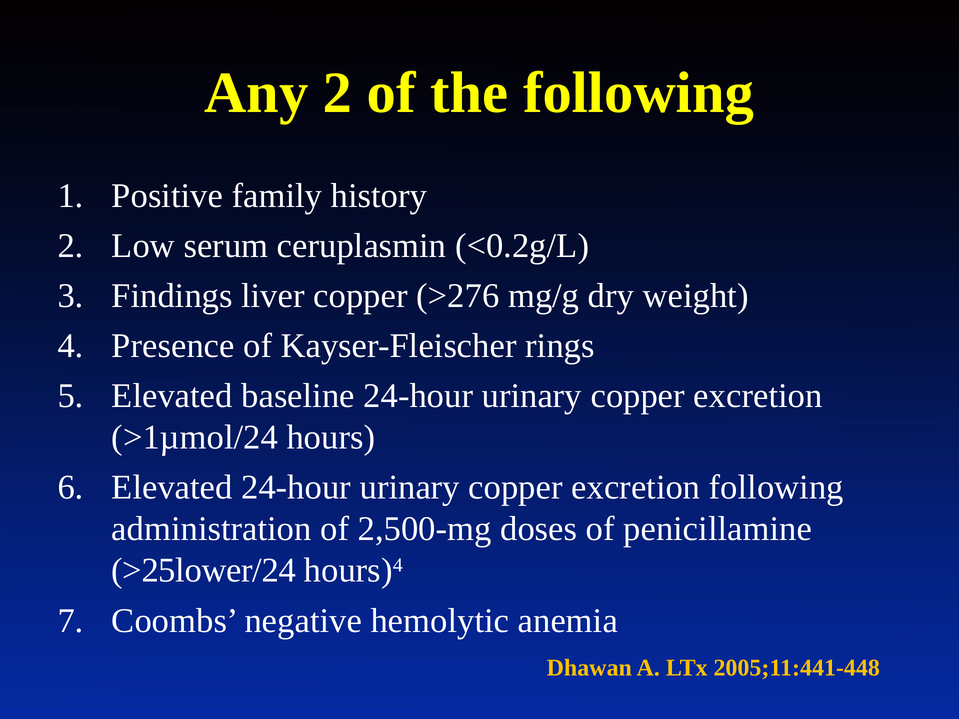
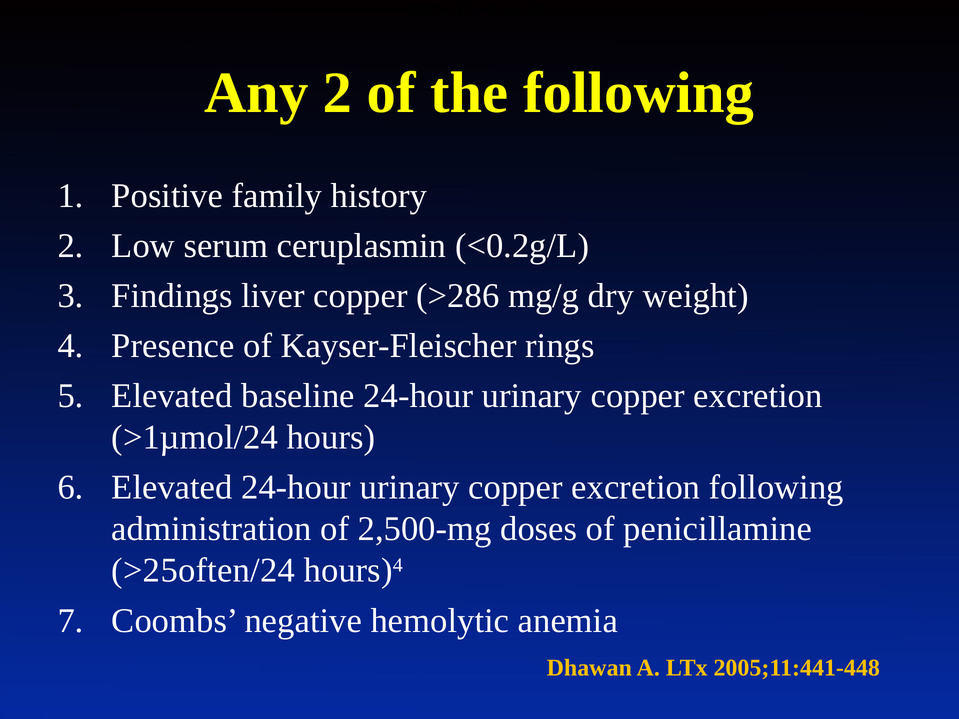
>276: >276 -> >286
>25lower/24: >25lower/24 -> >25often/24
